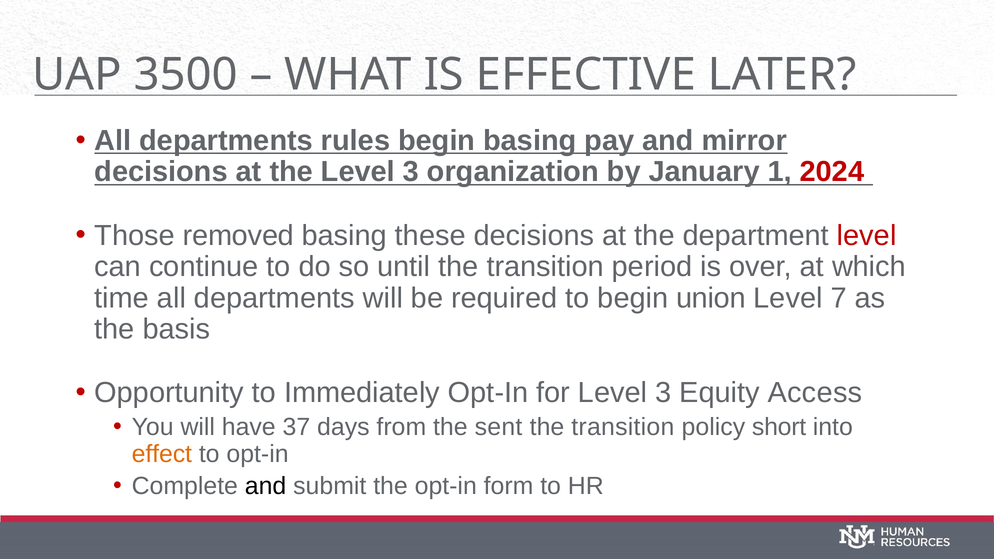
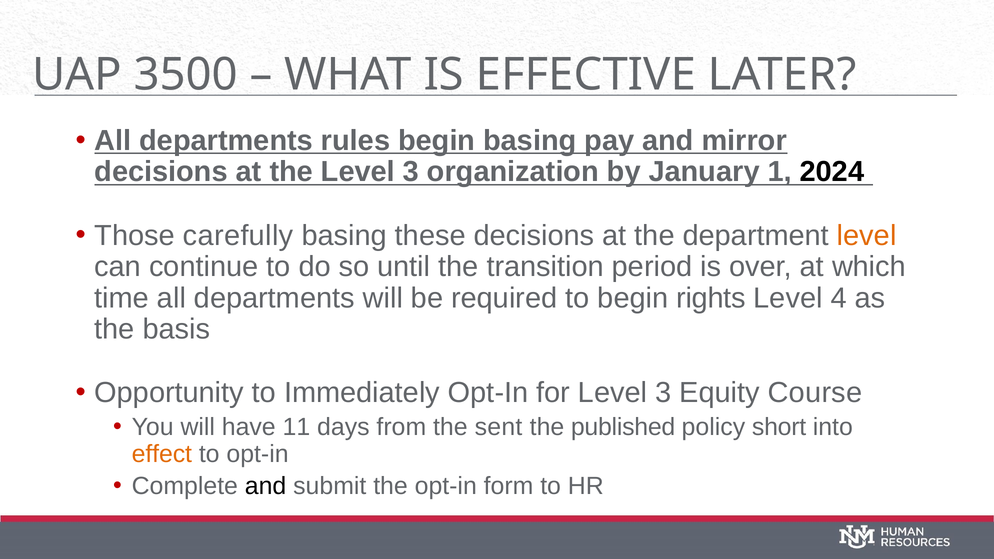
2024 colour: red -> black
removed: removed -> carefully
level at (867, 236) colour: red -> orange
union: union -> rights
7: 7 -> 4
Access: Access -> Course
37: 37 -> 11
transition at (623, 427): transition -> published
